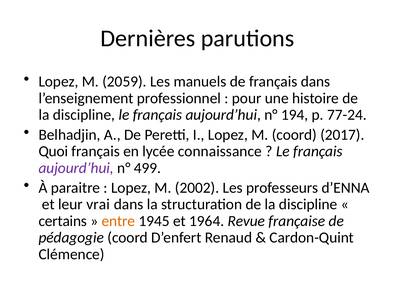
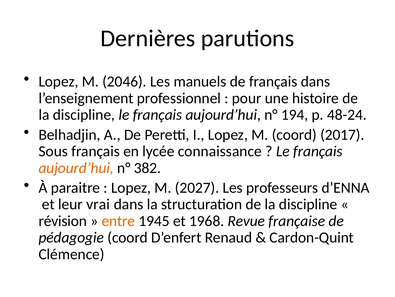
2059: 2059 -> 2046
77-24: 77-24 -> 48-24
Quoi: Quoi -> Sous
aujourd’hui at (76, 168) colour: purple -> orange
499: 499 -> 382
2002: 2002 -> 2027
certains: certains -> révision
1964: 1964 -> 1968
